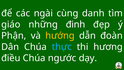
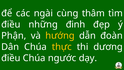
danh: danh -> thâm
giáo at (11, 24): giáo -> điều
thực colour: light blue -> yellow
hương: hương -> dương
